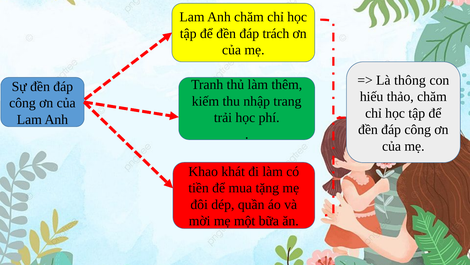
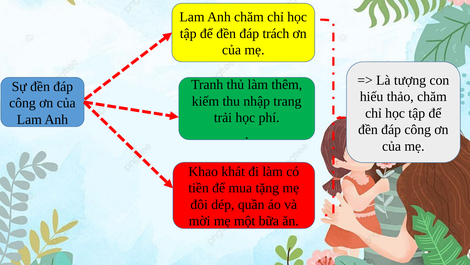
thông: thông -> tượng
